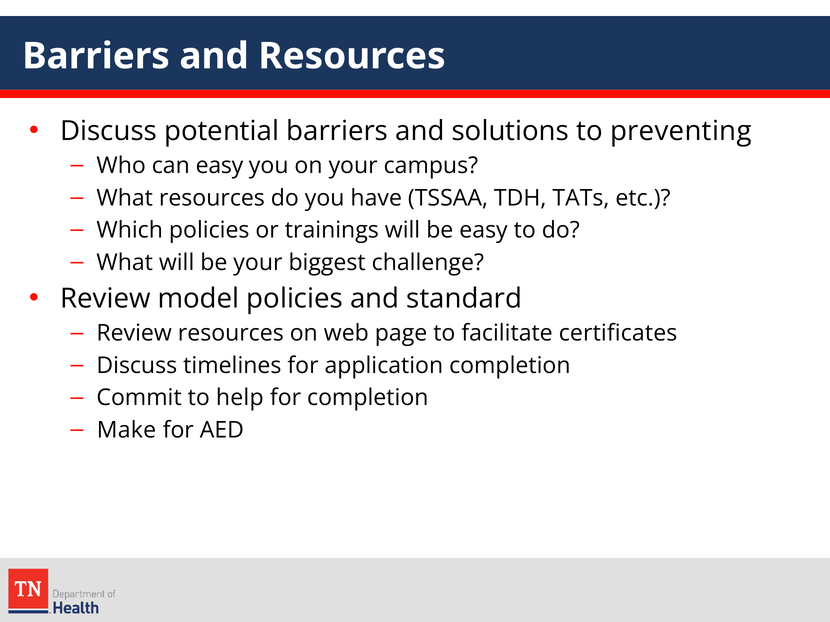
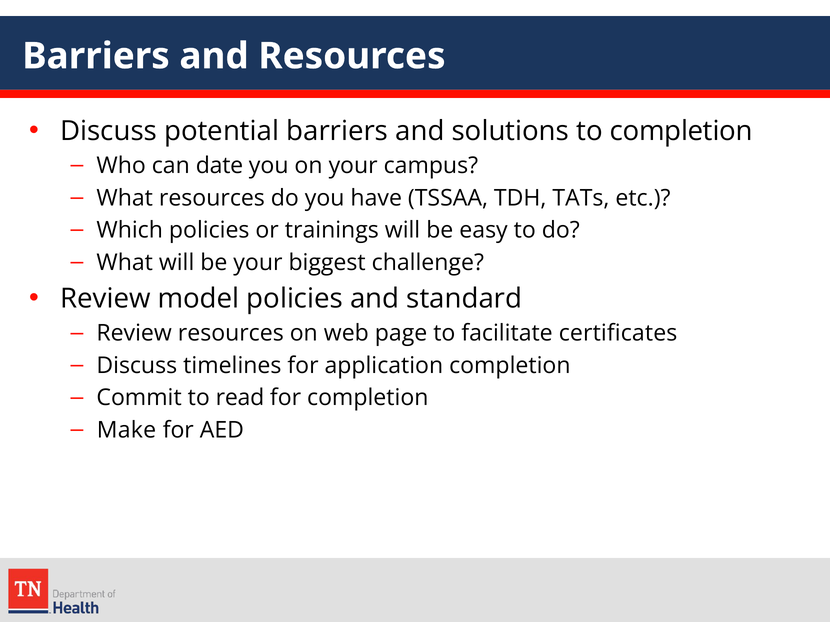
to preventing: preventing -> completion
can easy: easy -> date
help: help -> read
